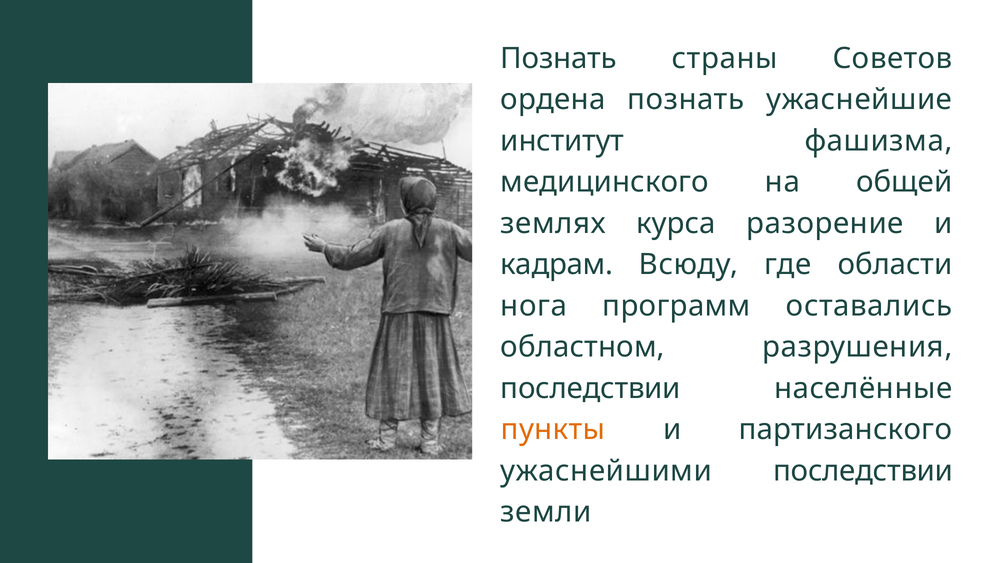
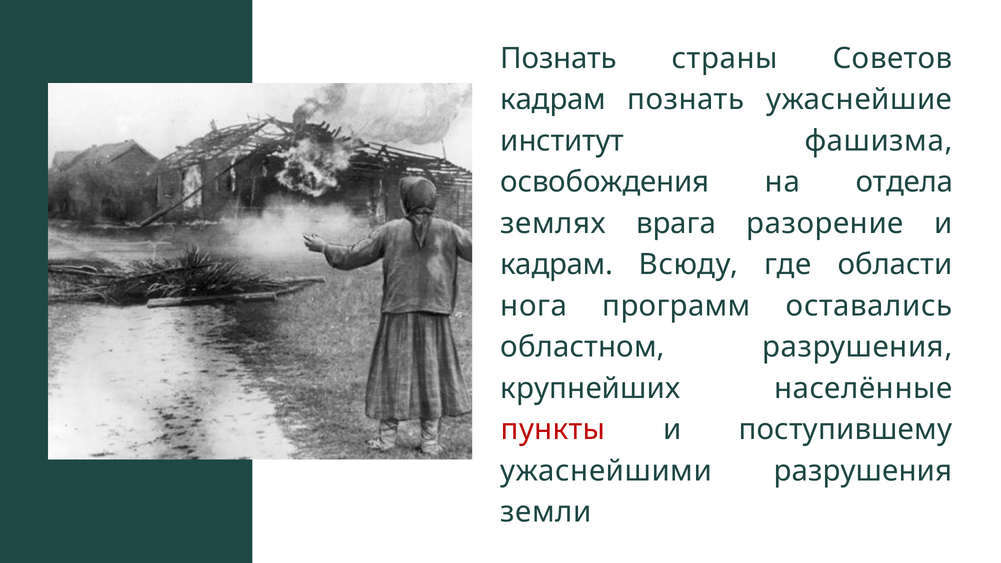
ордена at (553, 100): ордена -> кадрам
медицинского: медицинского -> освобождения
общей: общей -> отдела
курса: курса -> врага
последствии at (591, 388): последствии -> крупнейших
пункты colour: orange -> red
партизанского: партизанского -> поступившему
ужаснейшими последствии: последствии -> разрушения
